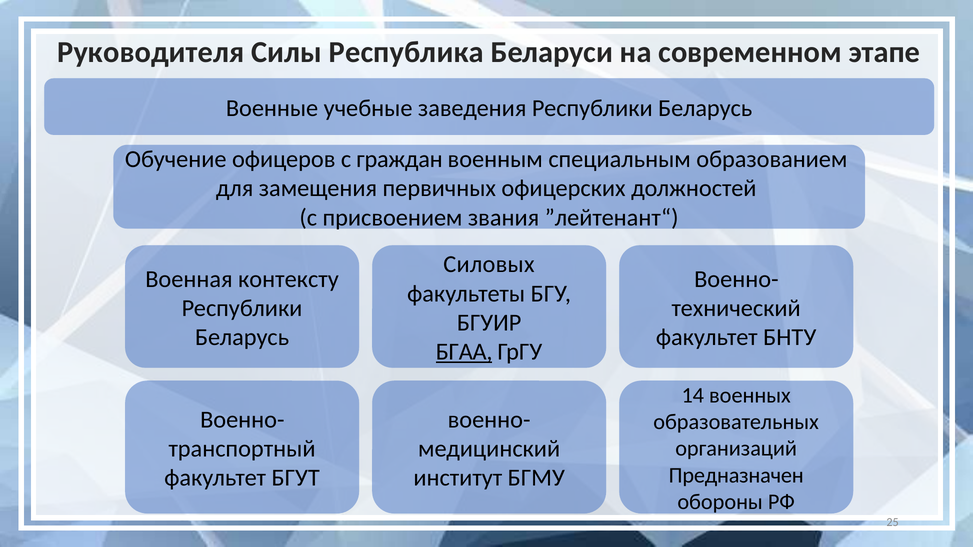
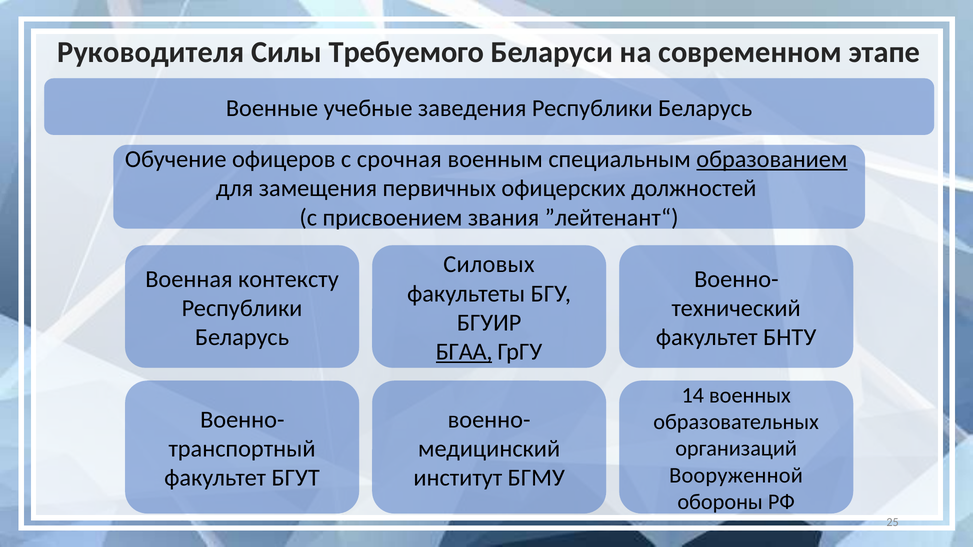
Республика: Республика -> Требуемого
граждан: граждан -> срочная
образованием underline: none -> present
Предназначен: Предназначен -> Вооруженной
